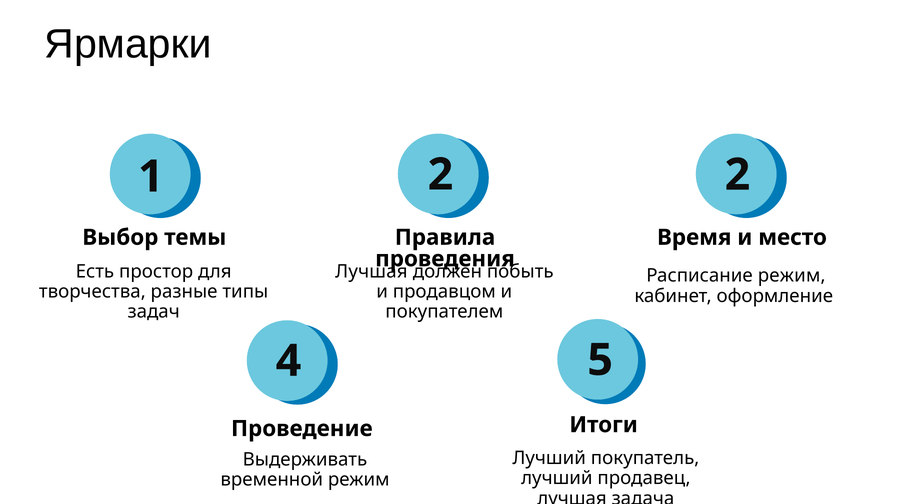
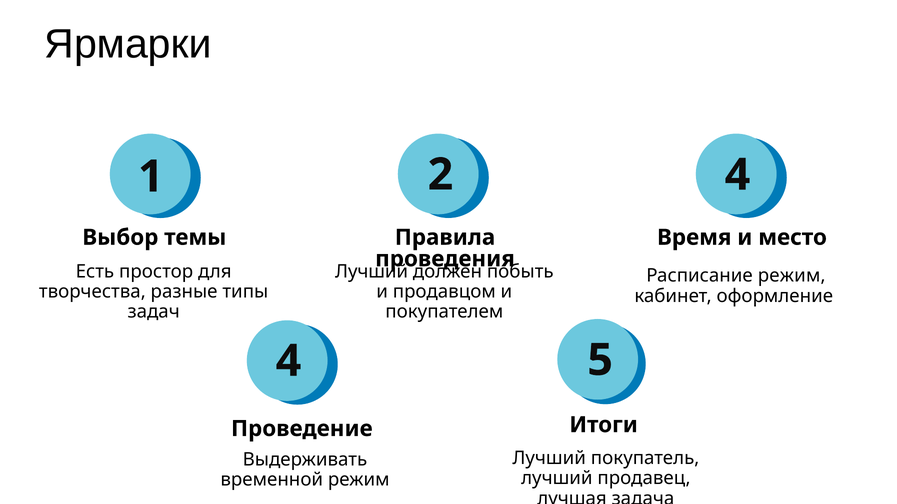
1 2: 2 -> 4
Лучшая at (371, 272): Лучшая -> Лучший
